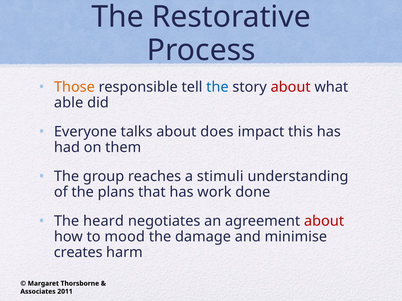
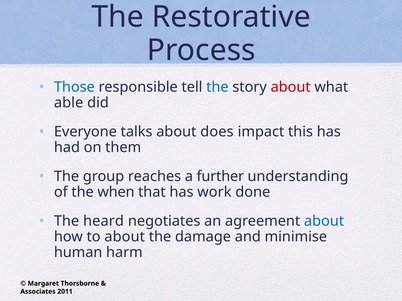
Those colour: orange -> blue
stimuli: stimuli -> further
plans: plans -> when
about at (324, 221) colour: red -> blue
to mood: mood -> about
creates: creates -> human
